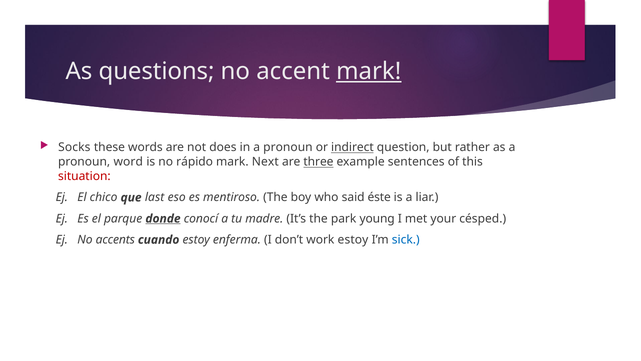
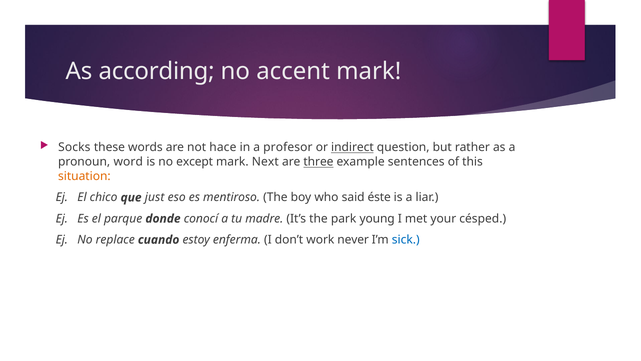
questions: questions -> according
mark at (369, 71) underline: present -> none
does: does -> hace
in a pronoun: pronoun -> profesor
rápido: rápido -> except
situation colour: red -> orange
last: last -> just
donde underline: present -> none
accents: accents -> replace
work estoy: estoy -> never
